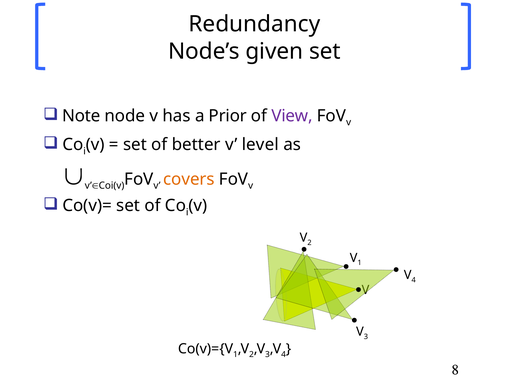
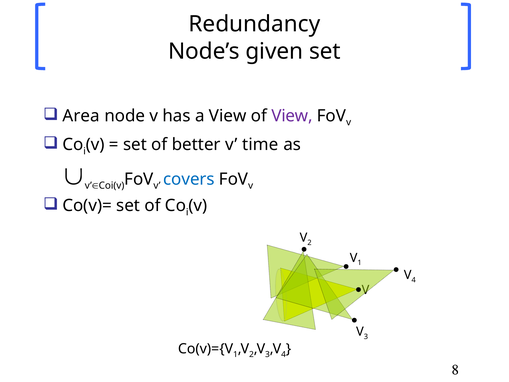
Note: Note -> Area
a Prior: Prior -> View
level: level -> time
covers colour: orange -> blue
